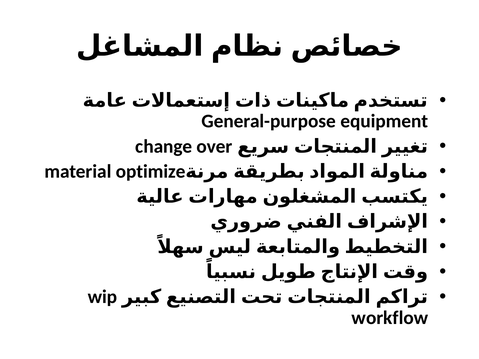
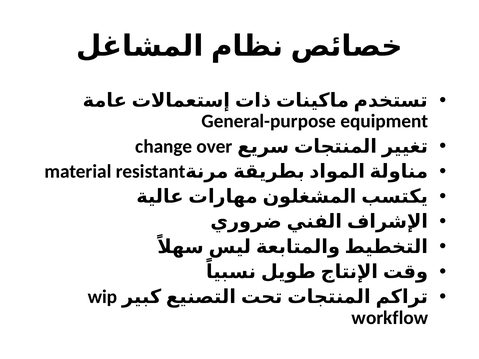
optimize: optimize -> resistant
